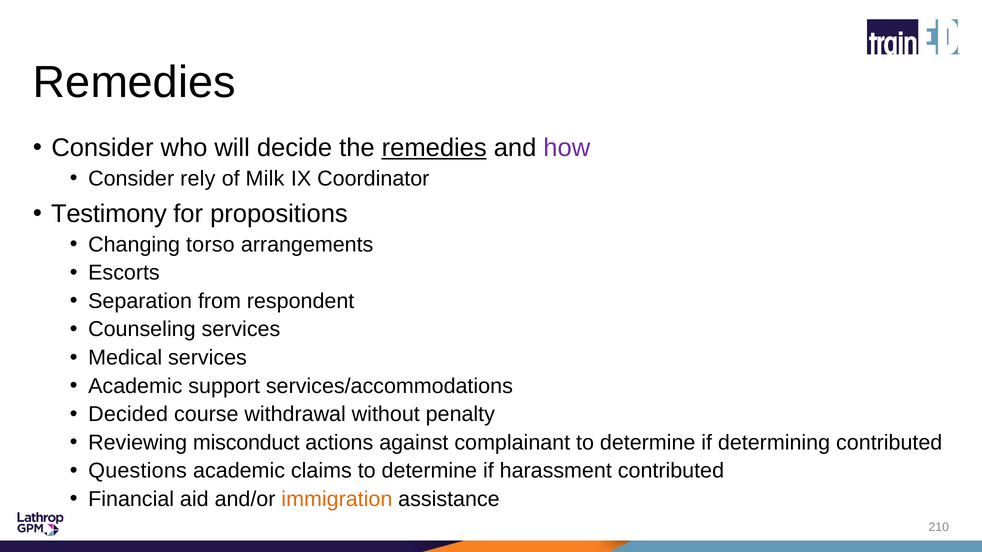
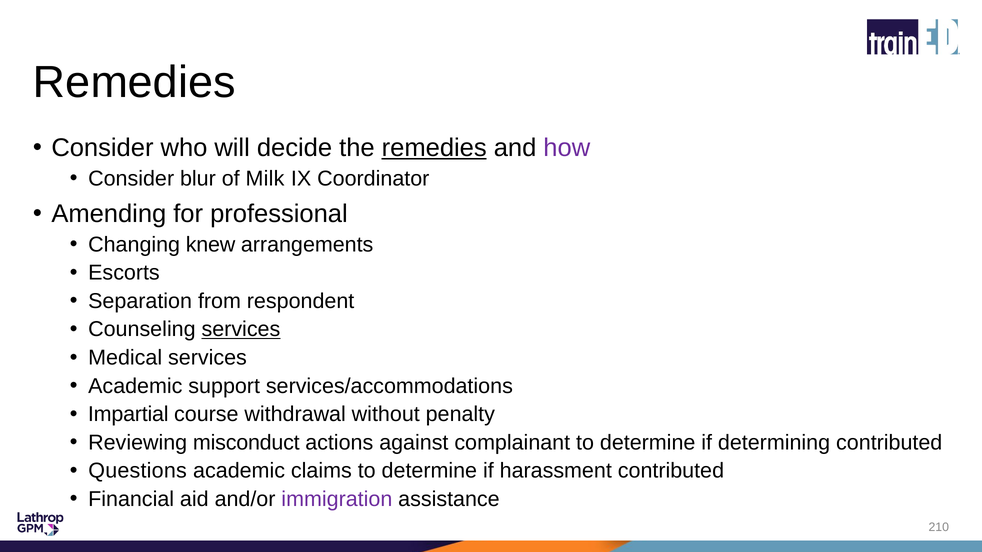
rely: rely -> blur
Testimony: Testimony -> Amending
propositions: propositions -> professional
torso: torso -> knew
services at (241, 330) underline: none -> present
Decided: Decided -> Impartial
immigration colour: orange -> purple
